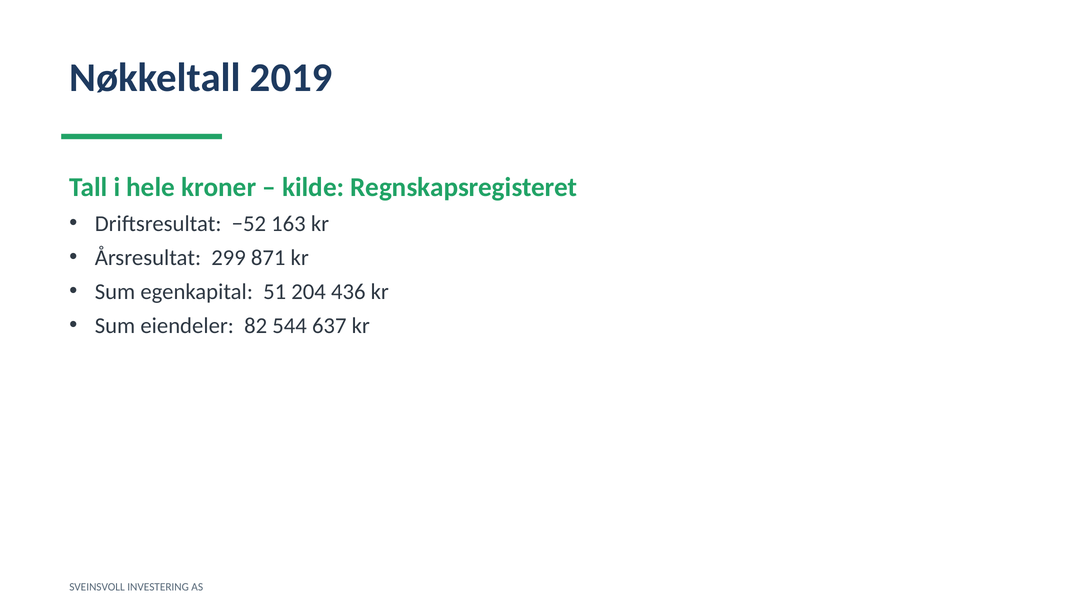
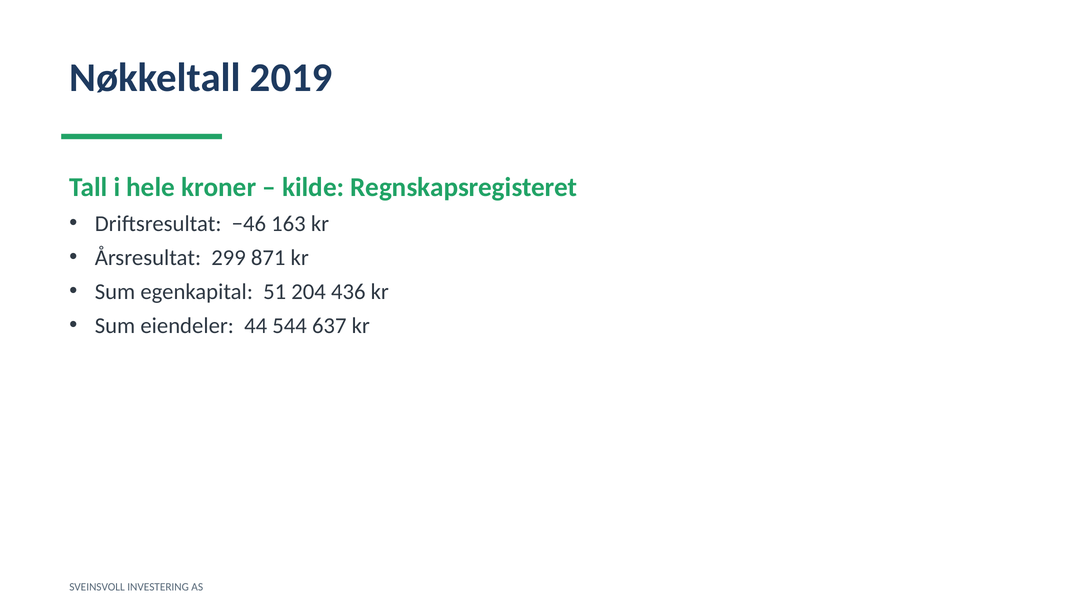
−52: −52 -> −46
82: 82 -> 44
